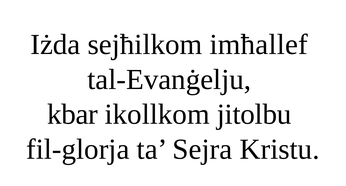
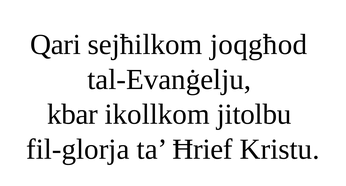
Iżda: Iżda -> Qari
imħallef: imħallef -> joqgħod
Sejra: Sejra -> Ħrief
